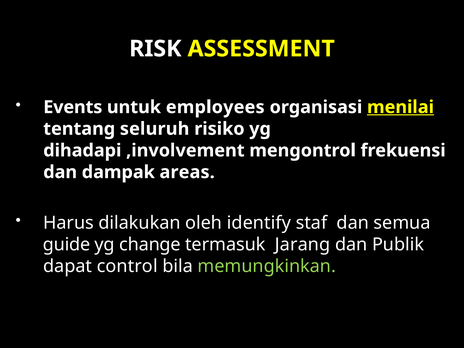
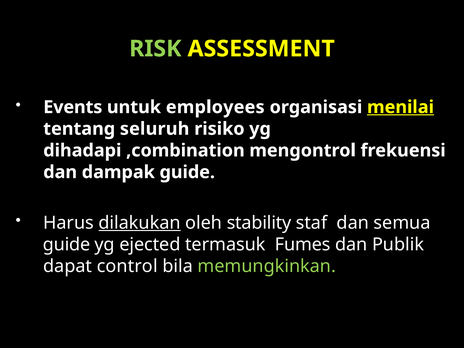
RISK colour: white -> light green
,involvement: ,involvement -> ,combination
dampak areas: areas -> guide
dilakukan underline: none -> present
identify: identify -> stability
change: change -> ejected
Jarang: Jarang -> Fumes
